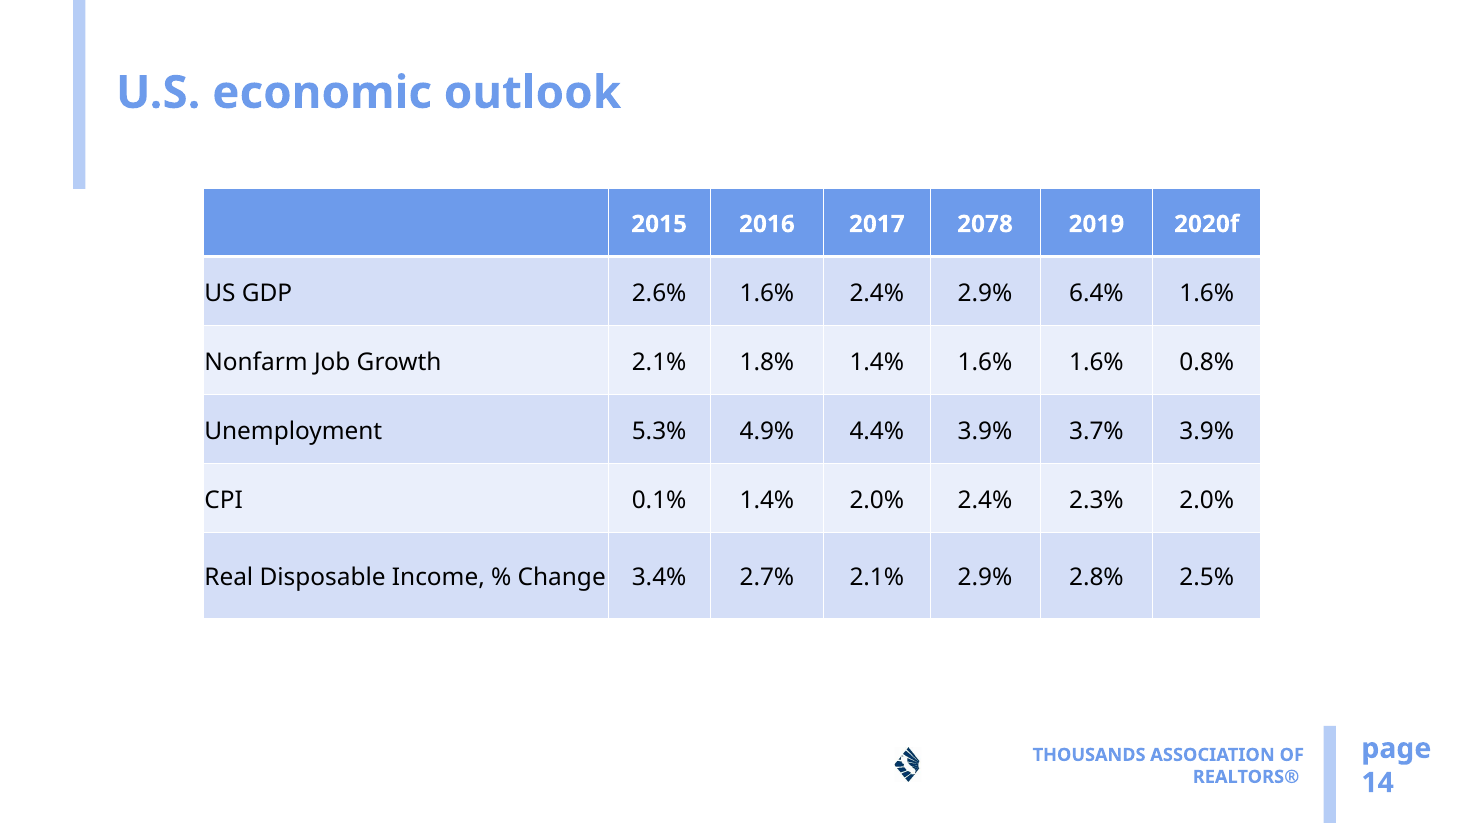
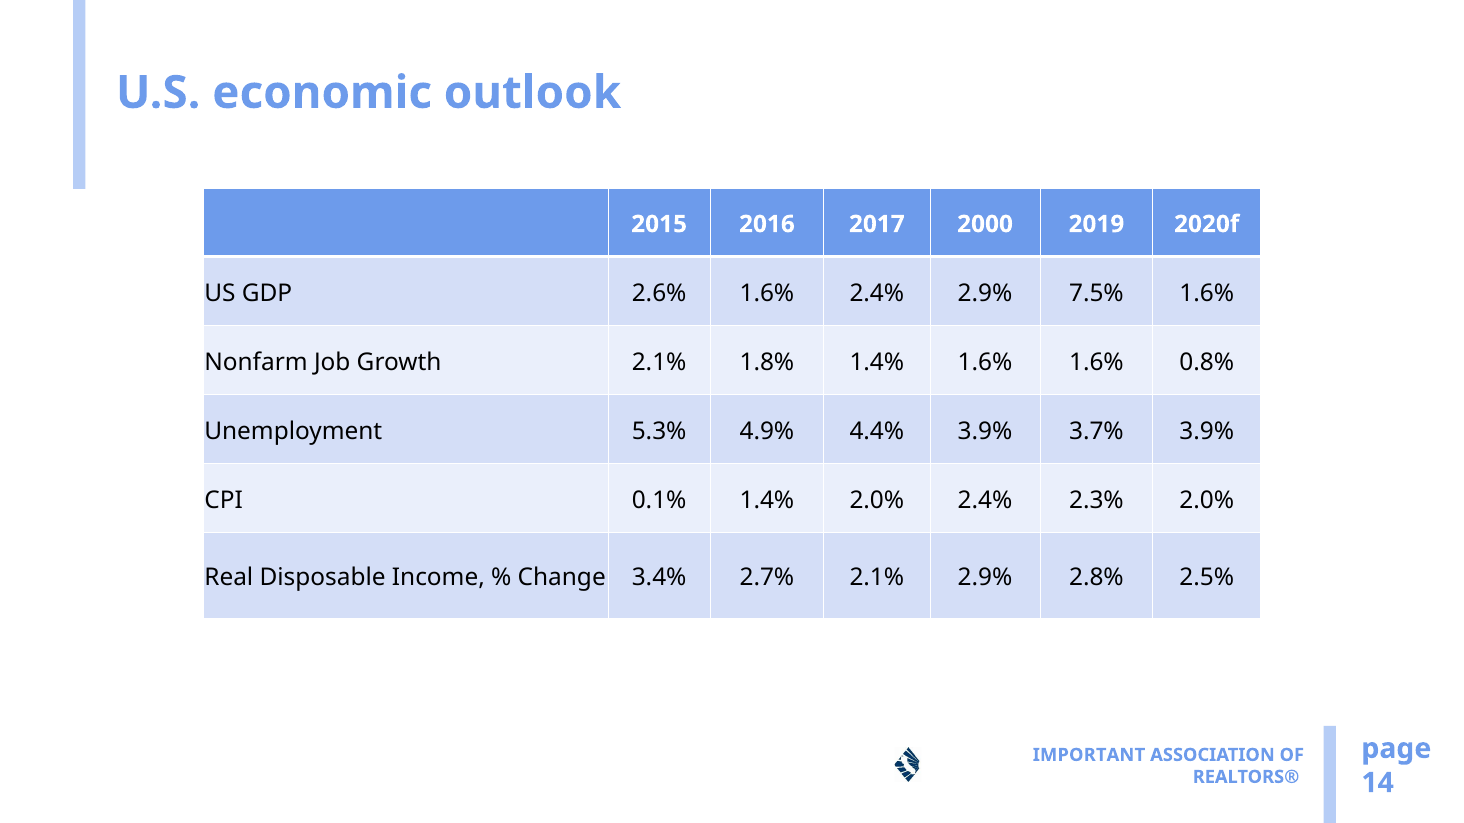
2078: 2078 -> 2000
6.4%: 6.4% -> 7.5%
THOUSANDS: THOUSANDS -> IMPORTANT
